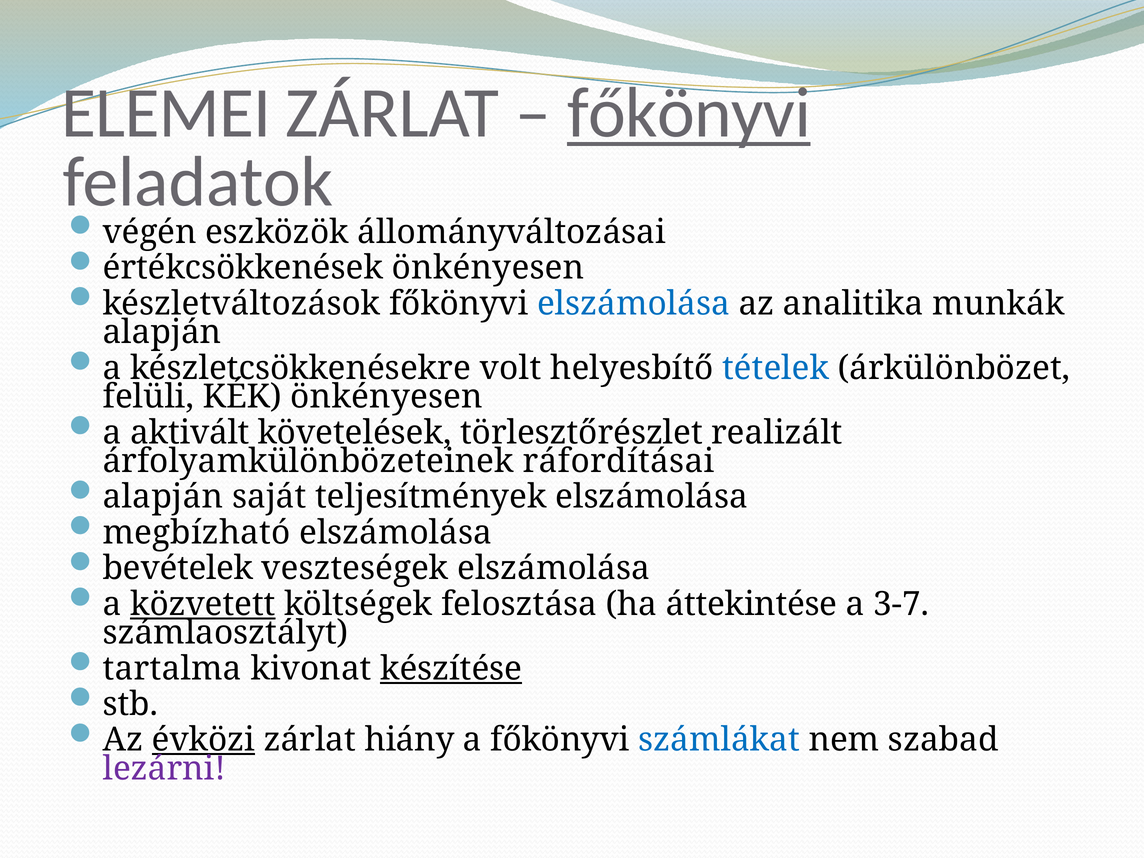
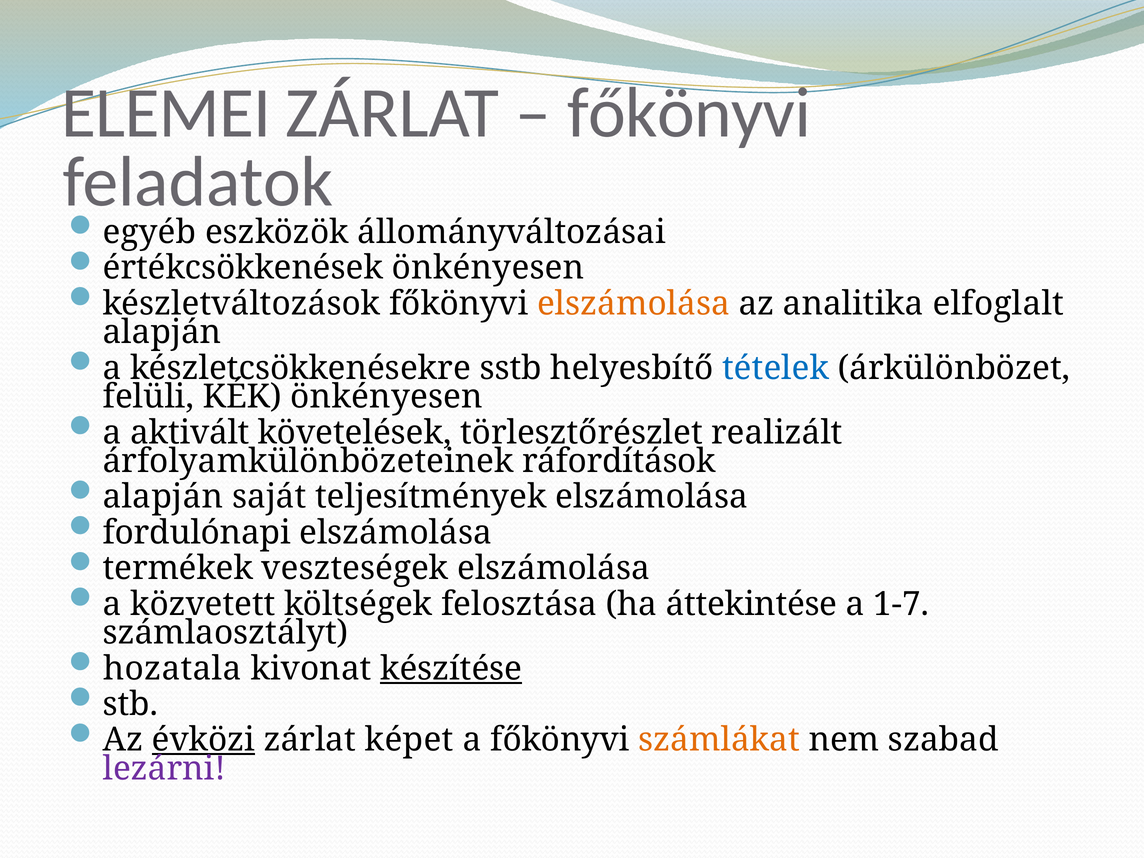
főkönyvi at (689, 113) underline: present -> none
végén: végén -> egyéb
elszámolása at (634, 303) colour: blue -> orange
munkák: munkák -> elfoglalt
volt: volt -> sstb
ráfordításai: ráfordításai -> ráfordítások
megbízható: megbízható -> fordulónapi
bevételek: bevételek -> termékek
közvetett underline: present -> none
3-7: 3-7 -> 1-7
tartalma: tartalma -> hozatala
hiány: hiány -> képet
számlákat colour: blue -> orange
